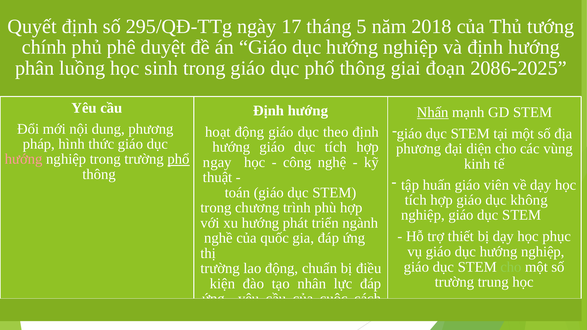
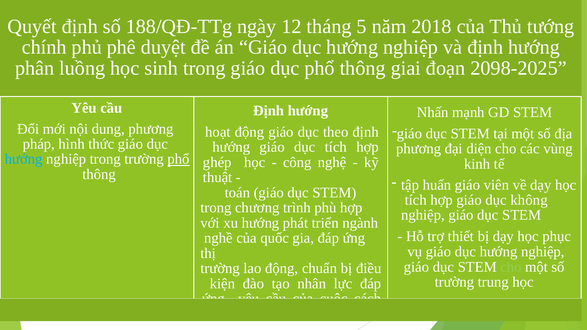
295/QĐ-TTg: 295/QĐ-TTg -> 188/QĐ-TTg
17: 17 -> 12
2086-2025: 2086-2025 -> 2098-2025
Nhấn underline: present -> none
hướng at (24, 159) colour: pink -> light blue
ngay: ngay -> ghép
